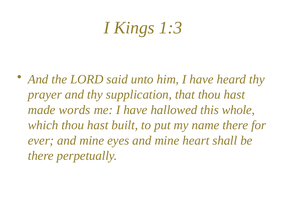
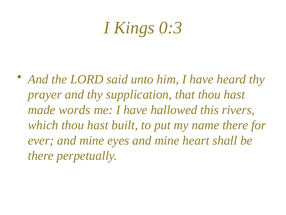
1:3: 1:3 -> 0:3
whole: whole -> rivers
